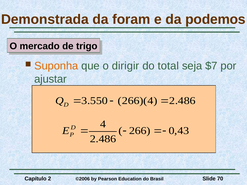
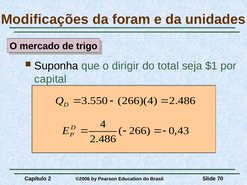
Demonstrada: Demonstrada -> Modificações
podemos: podemos -> unidades
Suponha colour: orange -> black
$7: $7 -> $1
ajustar: ajustar -> capital
